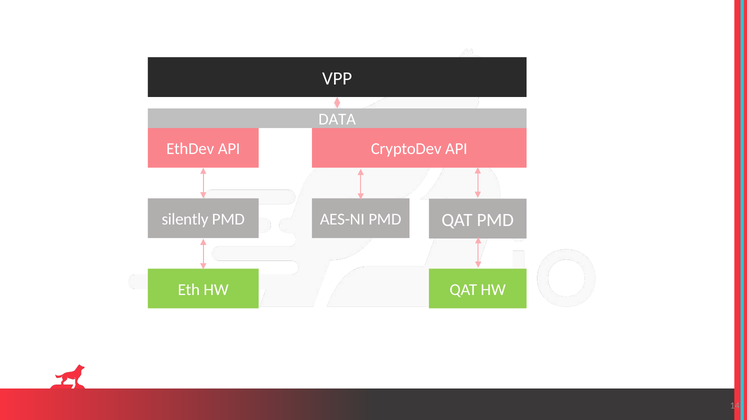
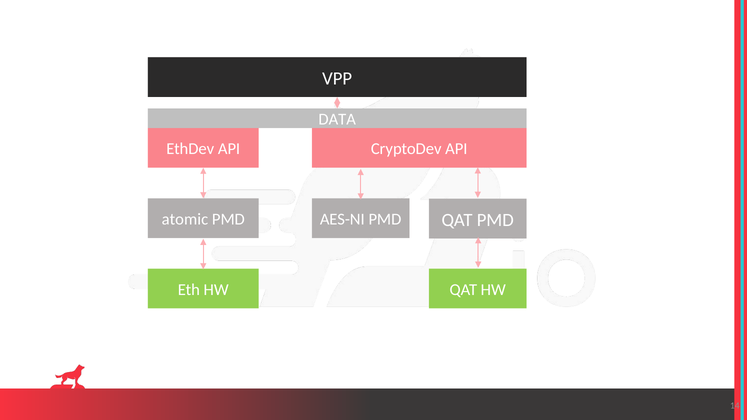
silently: silently -> atomic
